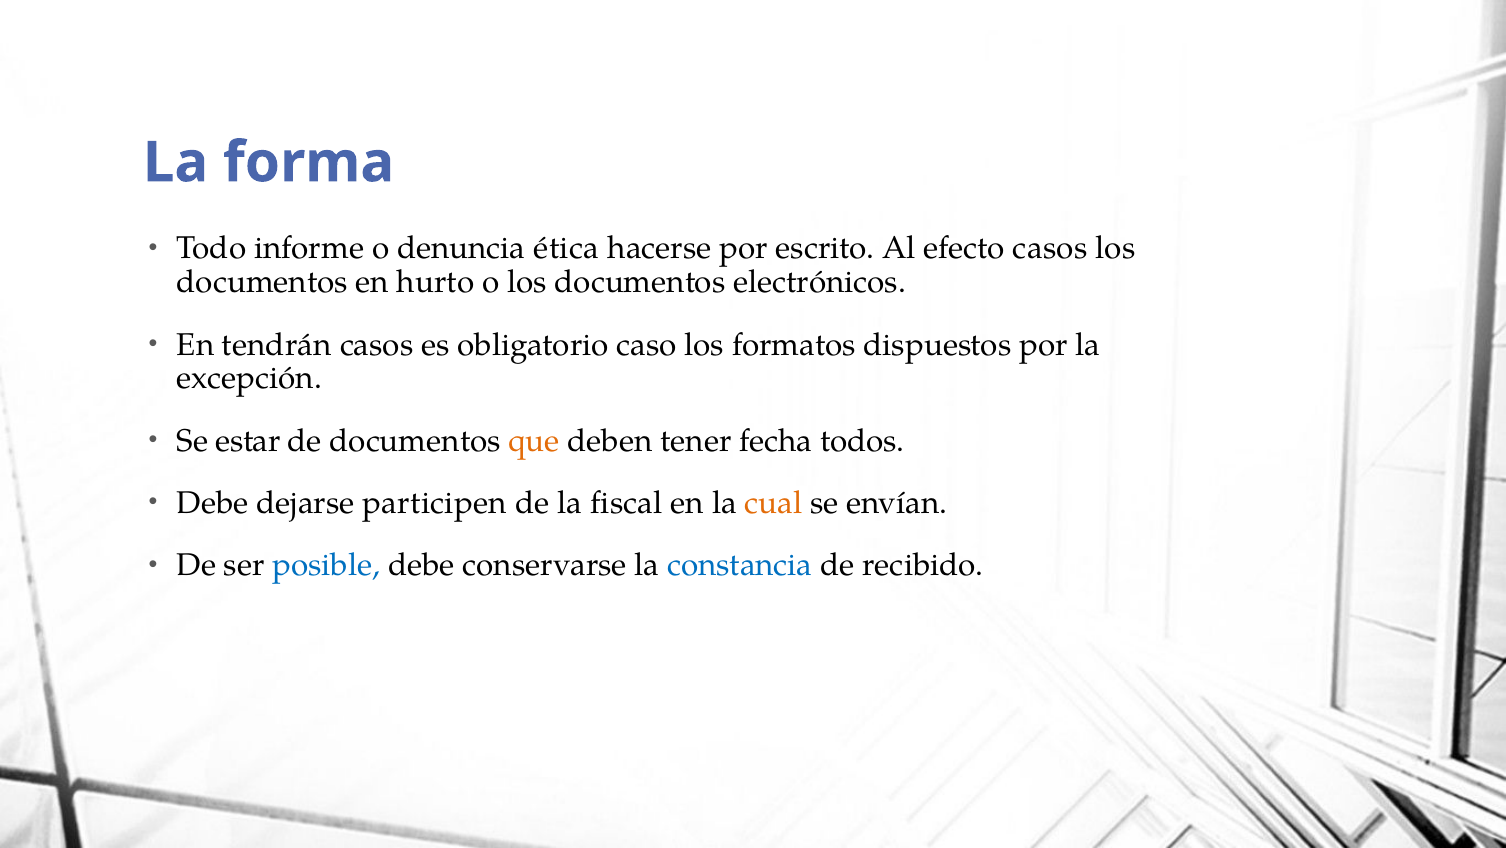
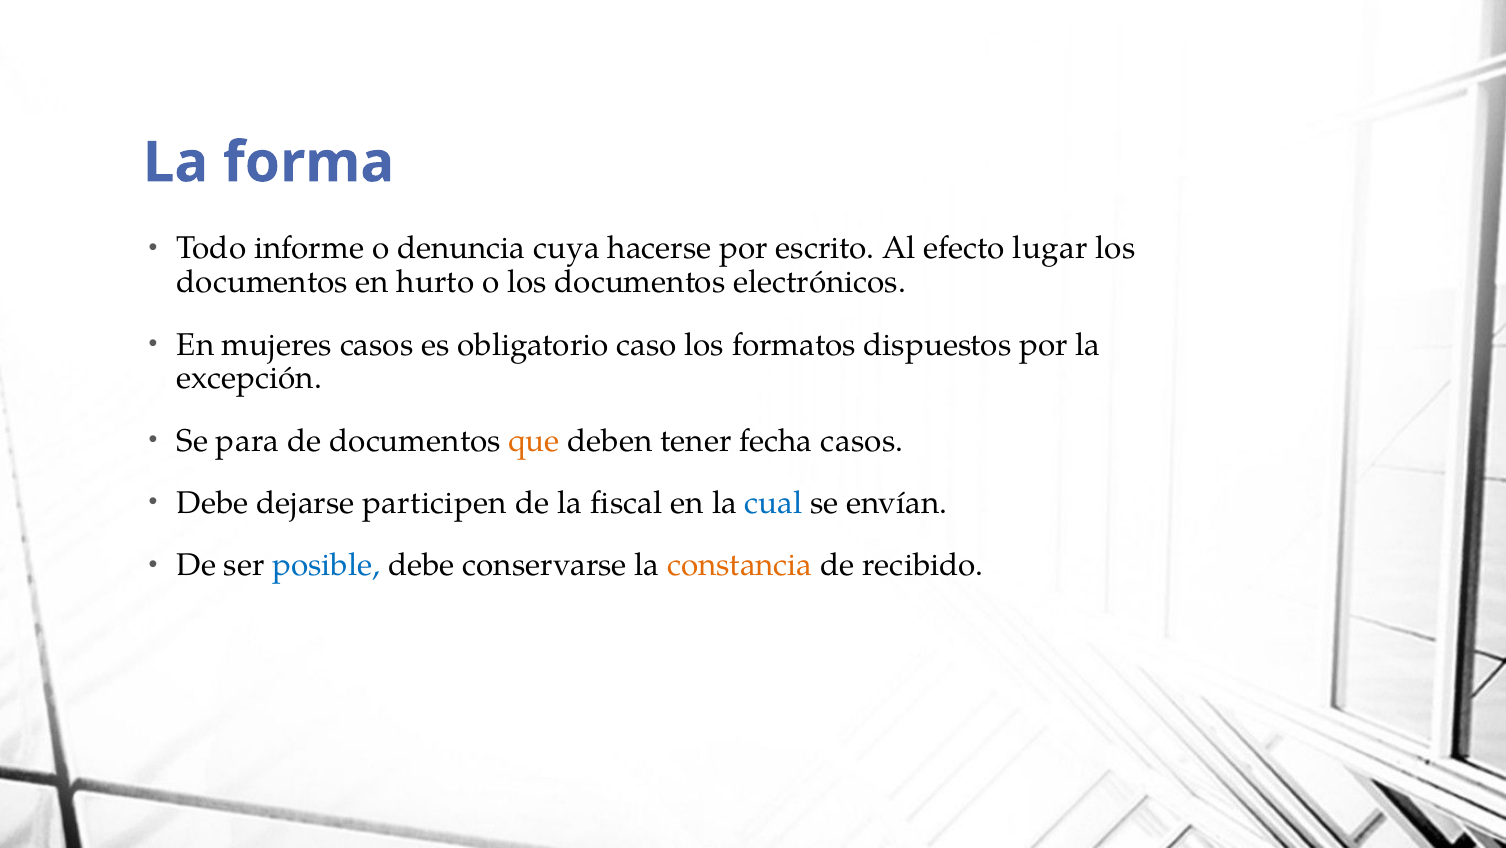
ética: ética -> cuya
efecto casos: casos -> lugar
tendrán: tendrán -> mujeres
estar: estar -> para
fecha todos: todos -> casos
cual colour: orange -> blue
constancia colour: blue -> orange
